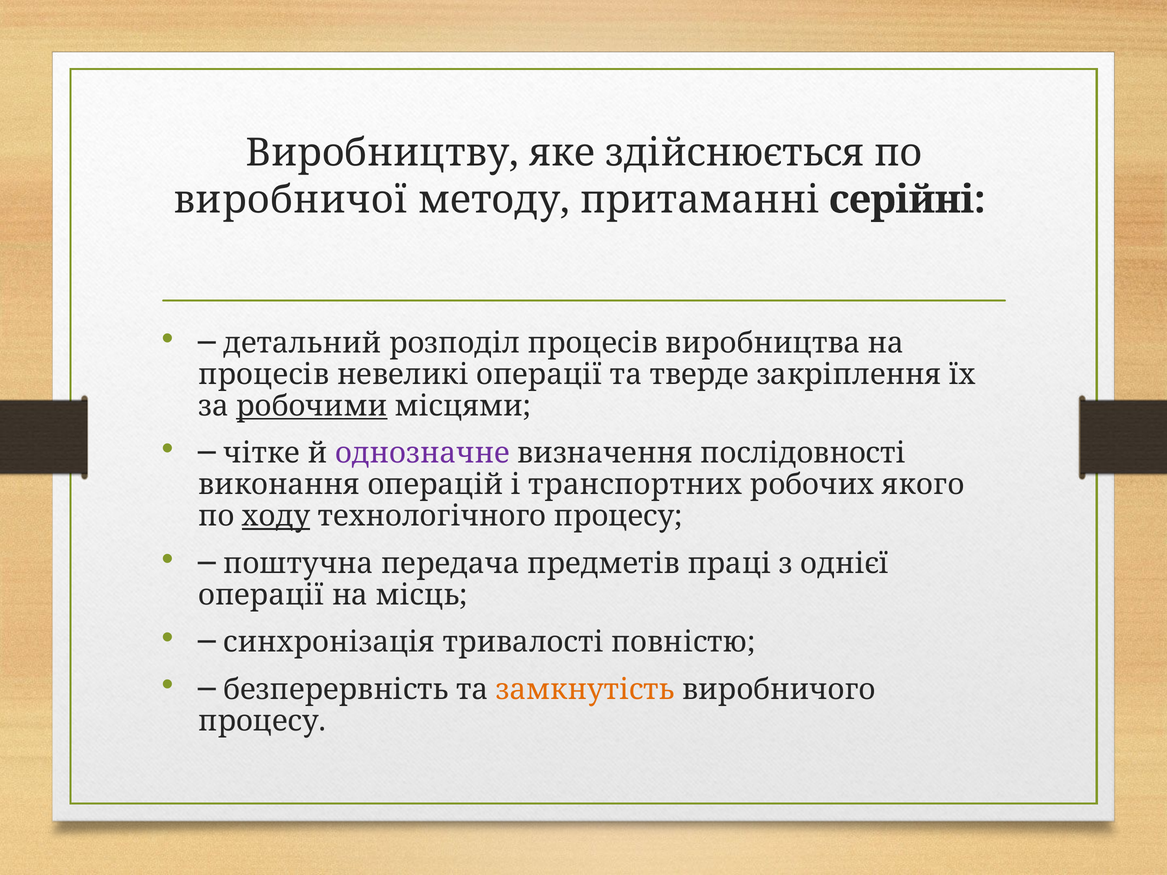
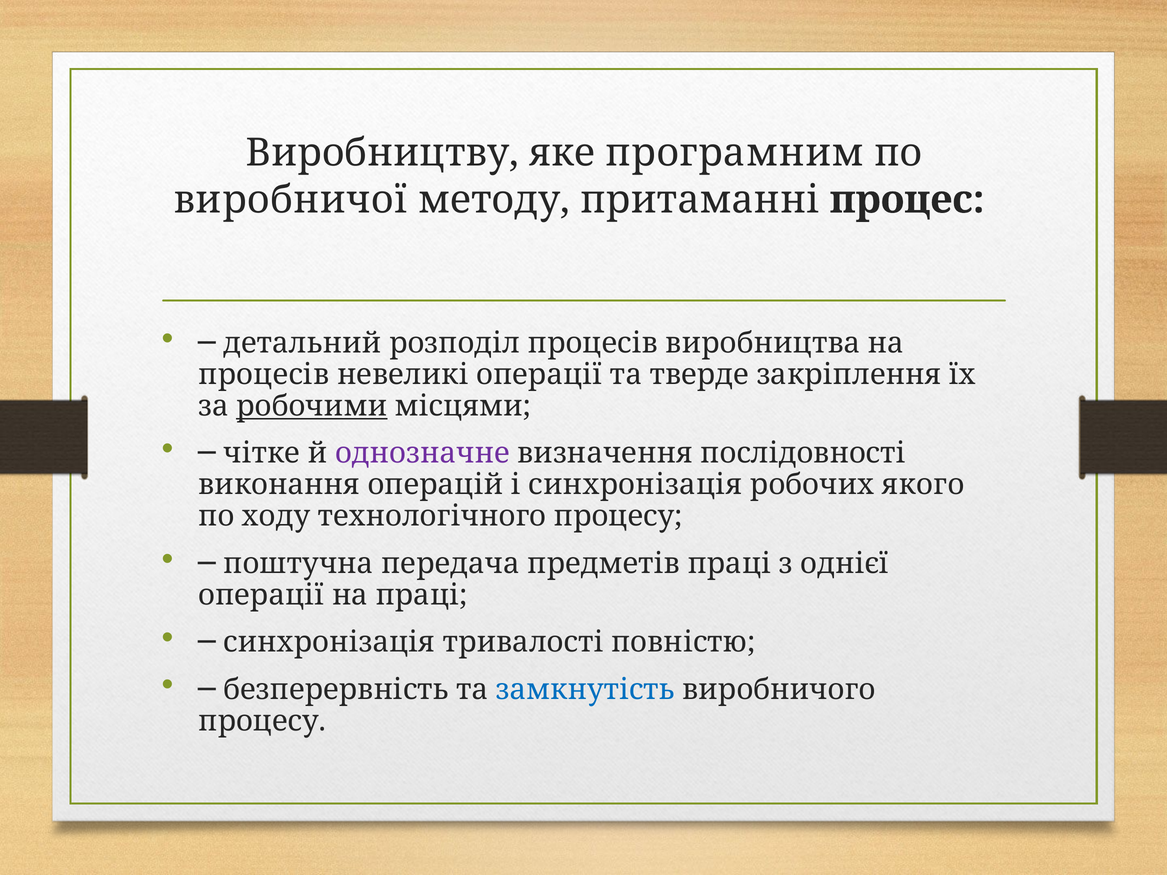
здійснюється: здійснюється -> програмним
серійні: серійні -> процес
і транспортних: транспортних -> синхронізація
ходу underline: present -> none
на місць: місць -> праці
замкнутість colour: orange -> blue
